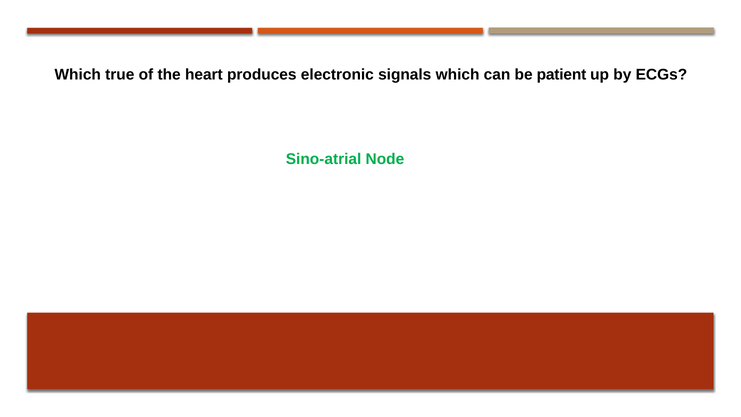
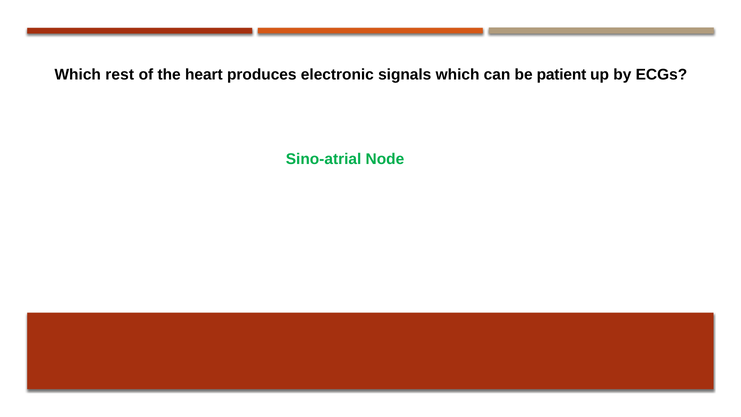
true: true -> rest
